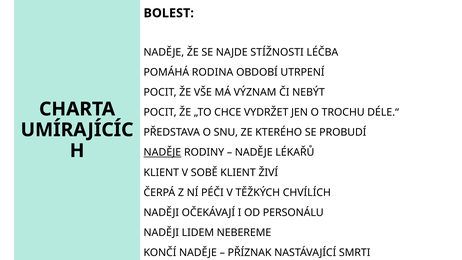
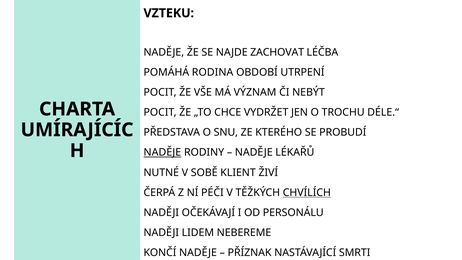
BOLEST: BOLEST -> VZTEKU
STÍŽNOSTI: STÍŽNOSTI -> ZACHOVAT
KLIENT at (161, 172): KLIENT -> NUTNÉ
CHVÍLÍCH underline: none -> present
